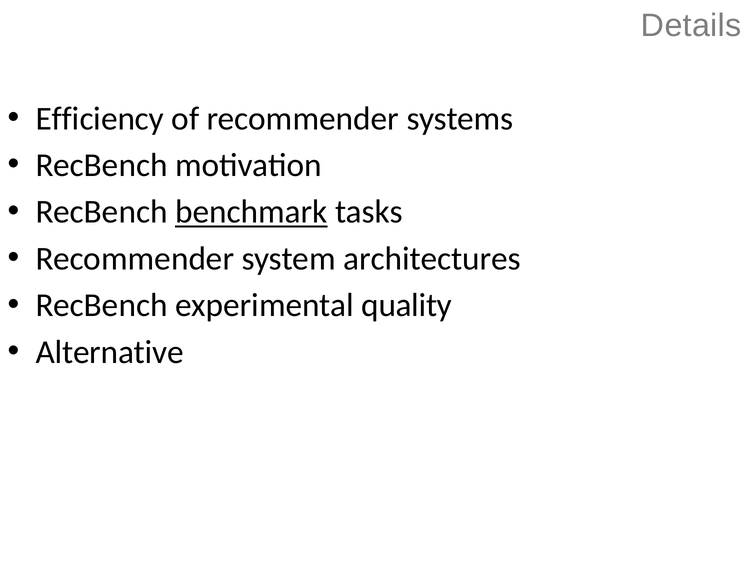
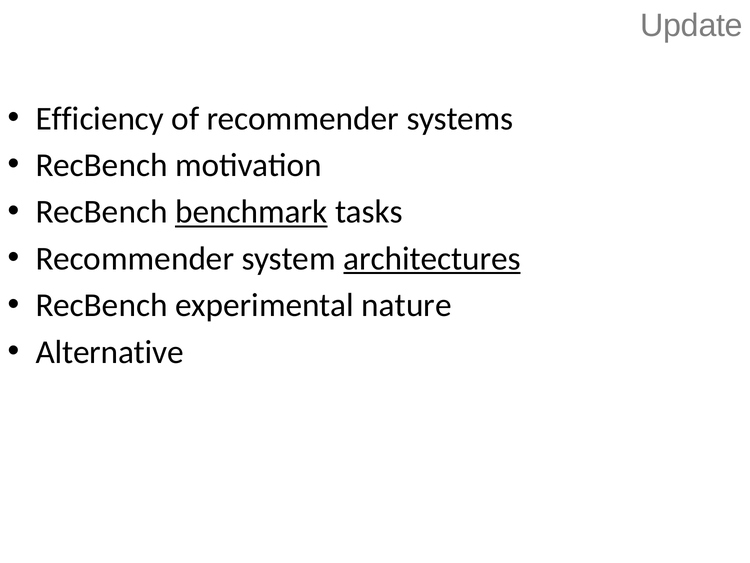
Details: Details -> Update
architectures underline: none -> present
quality: quality -> nature
